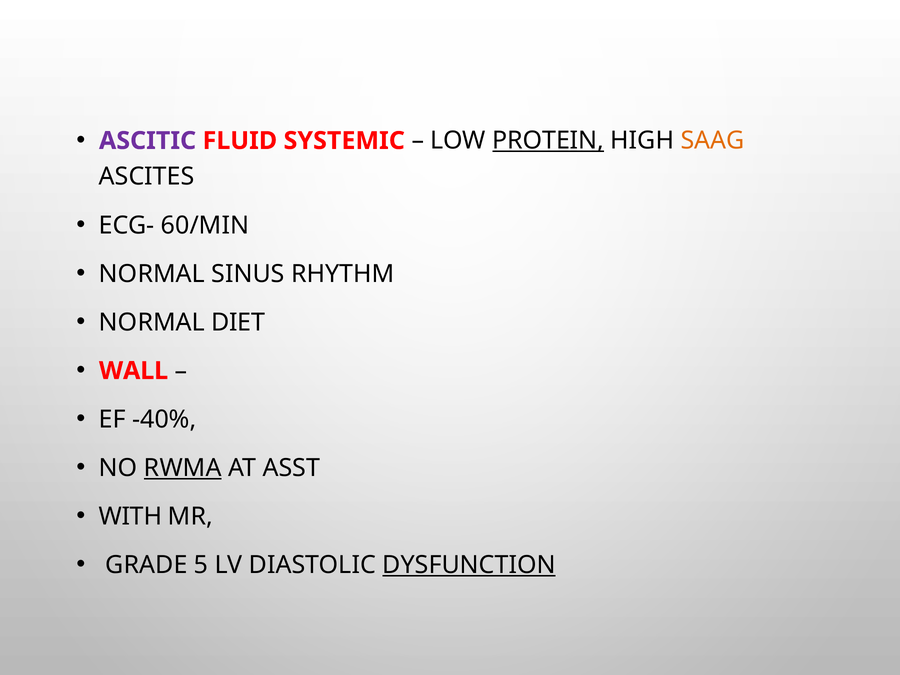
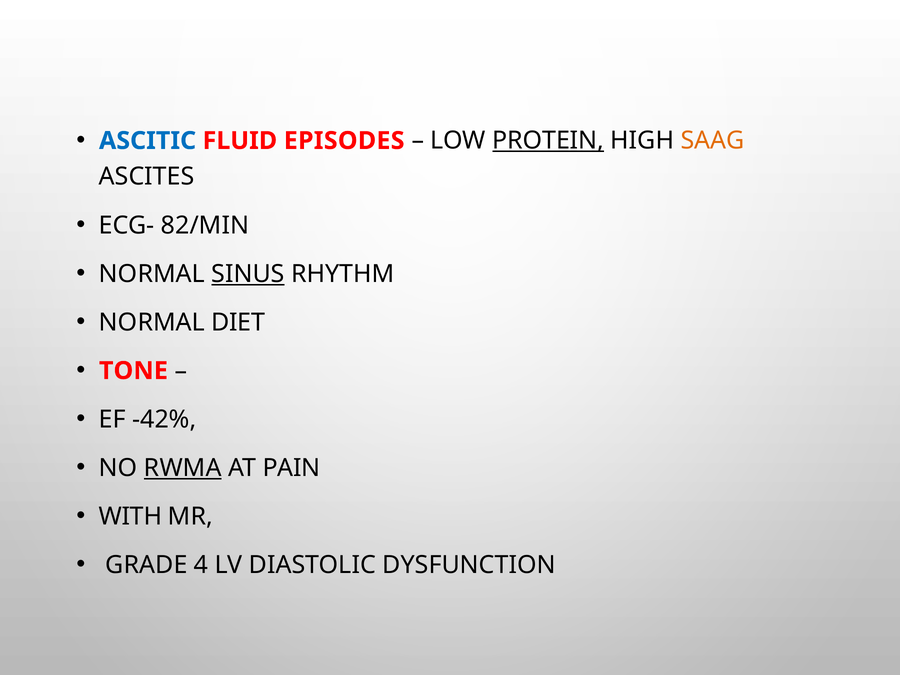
ASCITIC colour: purple -> blue
SYSTEMIC: SYSTEMIC -> EPISODES
60/MIN: 60/MIN -> 82/MIN
SINUS underline: none -> present
WALL: WALL -> TONE
-40%: -40% -> -42%
ASST: ASST -> PAIN
5: 5 -> 4
DYSFUNCTION underline: present -> none
